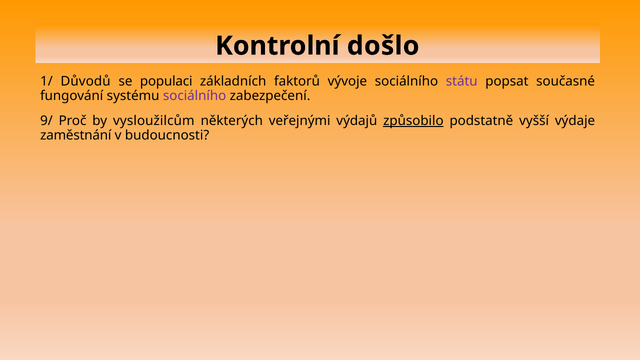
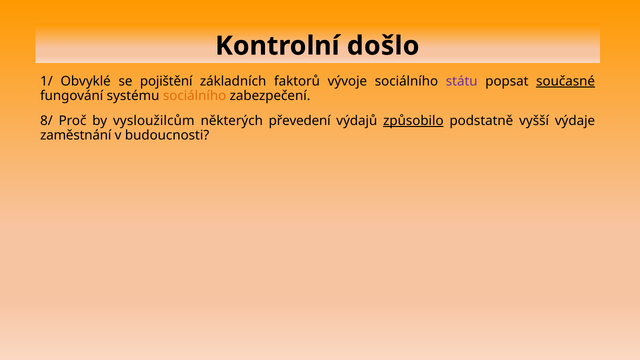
Důvodů: Důvodů -> Obvyklé
populaci: populaci -> pojištění
současné underline: none -> present
sociálního at (195, 96) colour: purple -> orange
9/: 9/ -> 8/
veřejnými: veřejnými -> převedení
